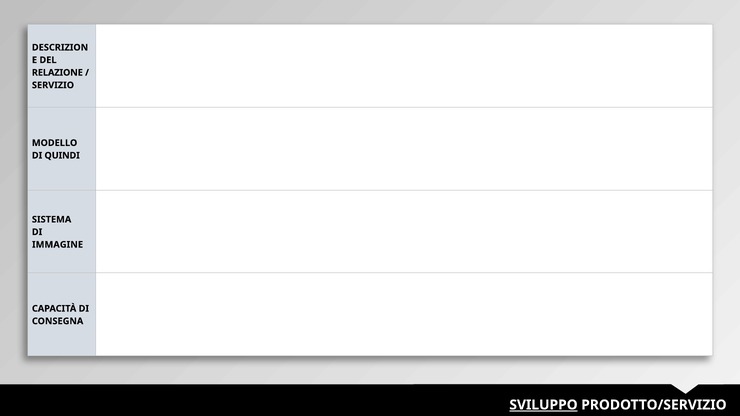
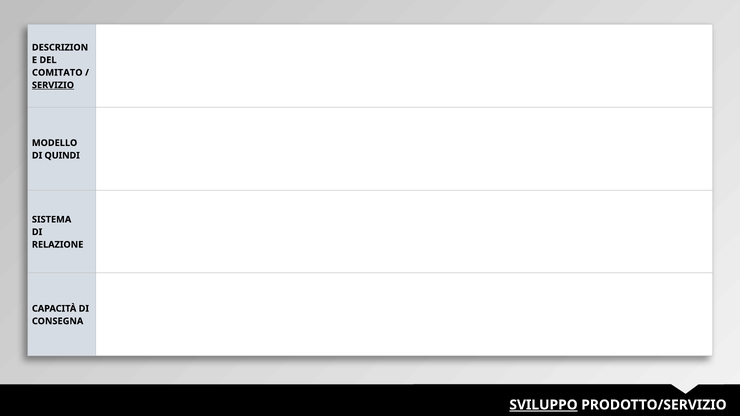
RELAZIONE: RELAZIONE -> COMITATO
SERVIZIO underline: none -> present
IMMAGINE: IMMAGINE -> RELAZIONE
